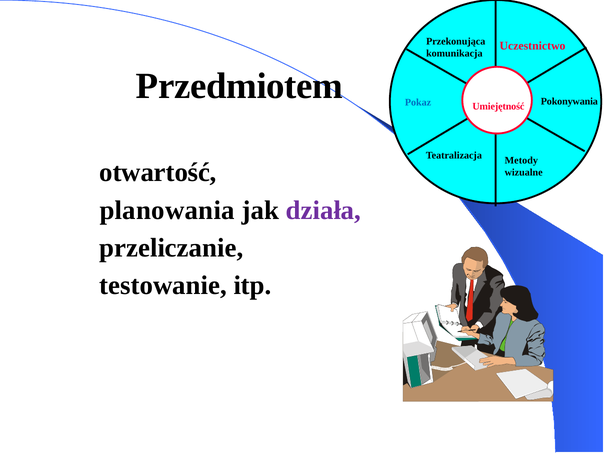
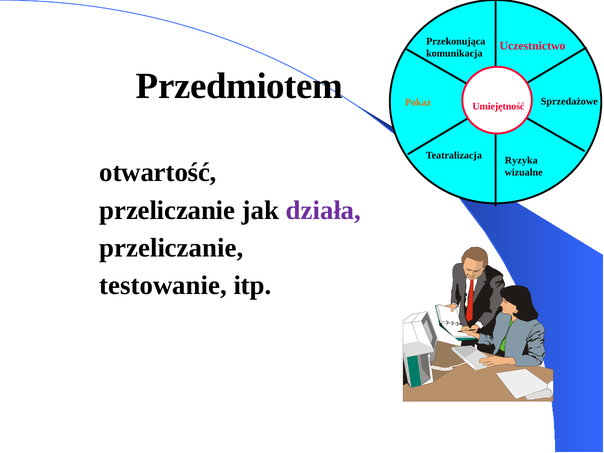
Pokonywania: Pokonywania -> Sprzedażowe
Pokaz colour: blue -> orange
Metody: Metody -> Ryzyka
planowania at (167, 210): planowania -> przeliczanie
